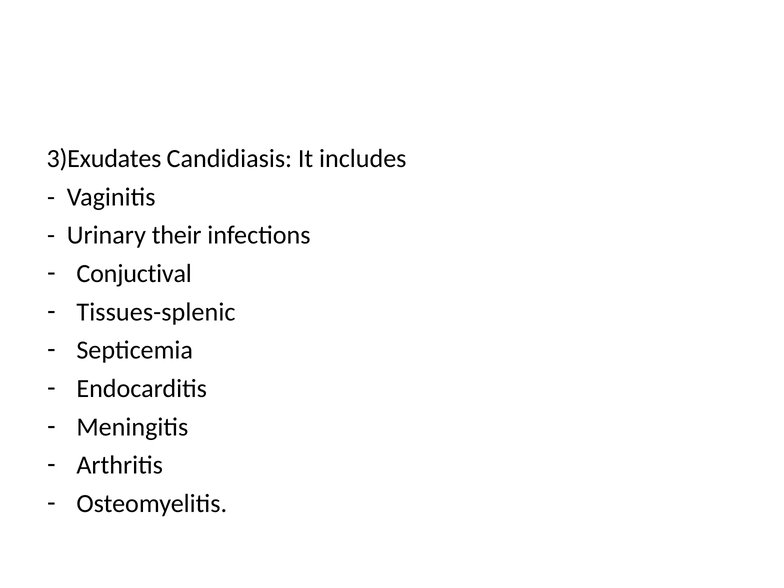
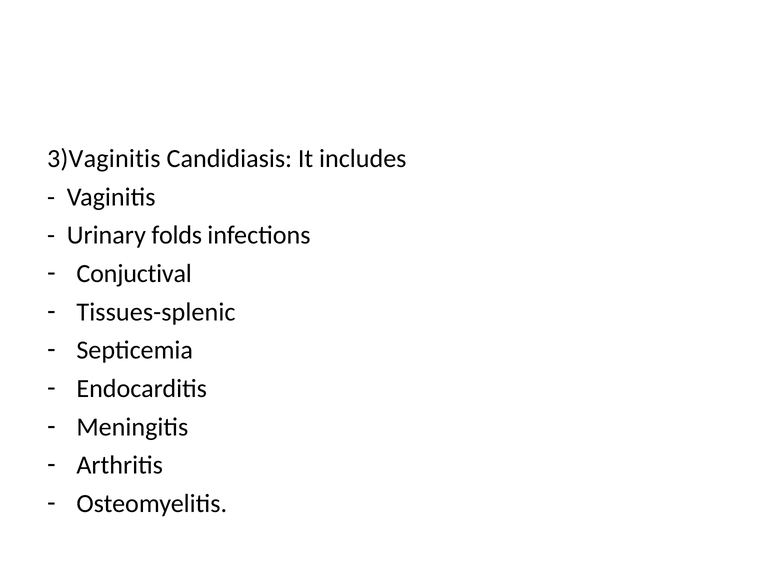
3)Exudates: 3)Exudates -> 3)Vaginitis
their: their -> folds
